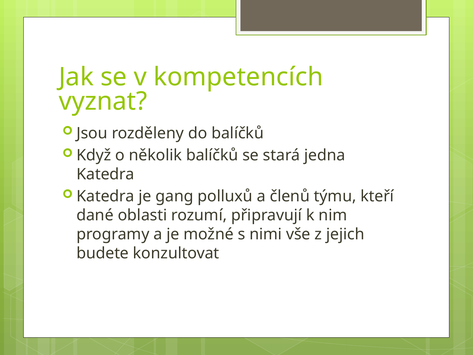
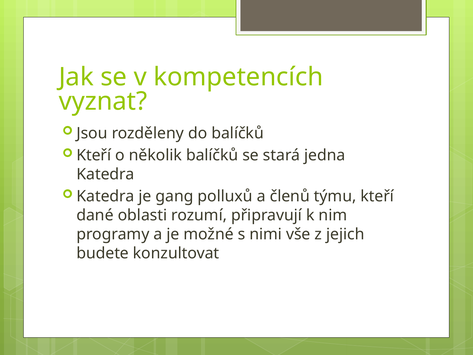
Když at (94, 155): Když -> Kteří
